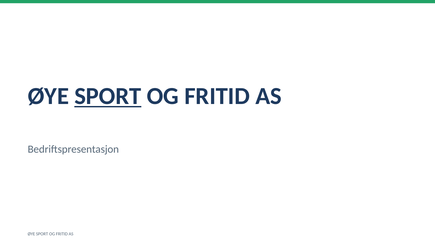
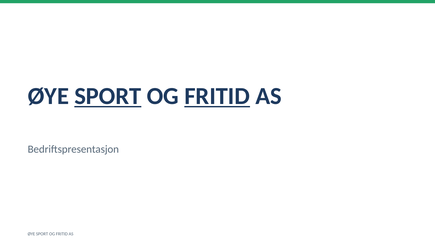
FRITID at (217, 96) underline: none -> present
